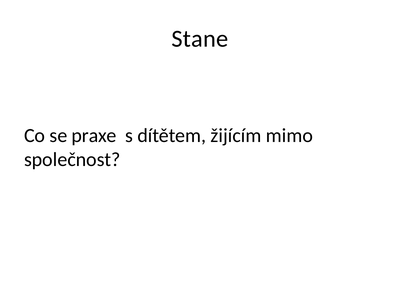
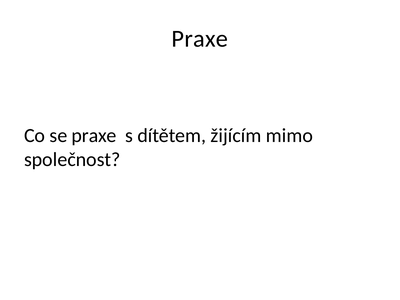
Stane at (200, 39): Stane -> Praxe
